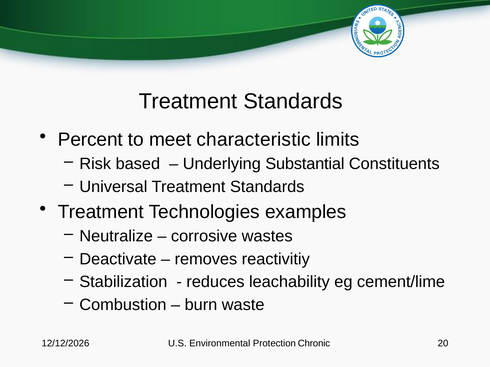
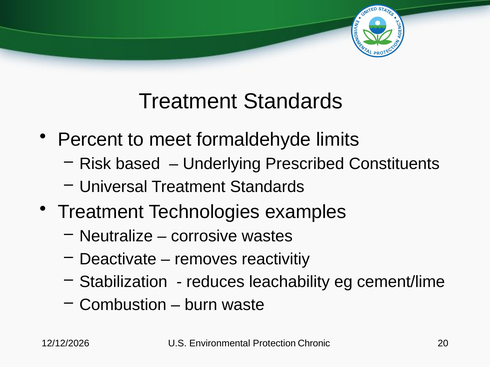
characteristic: characteristic -> formaldehyde
Substantial: Substantial -> Prescribed
